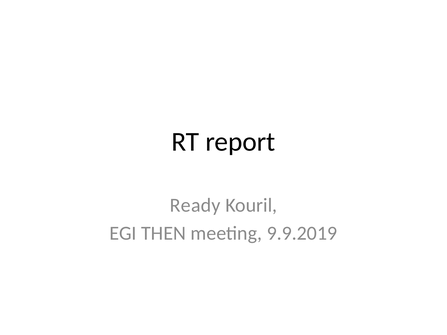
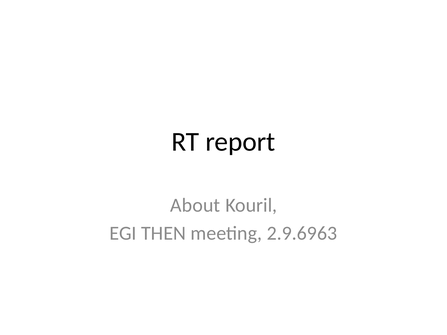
Ready: Ready -> About
9.9.2019: 9.9.2019 -> 2.9.6963
